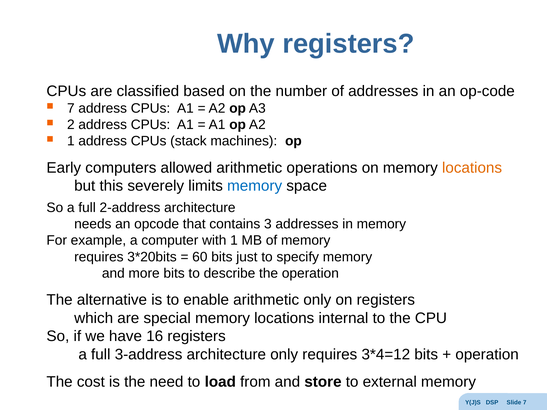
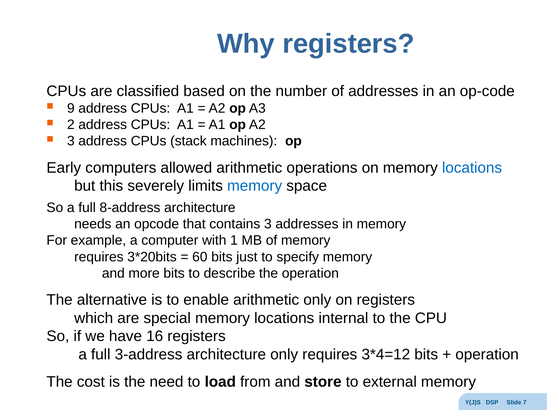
7 at (71, 108): 7 -> 9
1 at (71, 141): 1 -> 3
locations at (472, 168) colour: orange -> blue
2-address: 2-address -> 8-address
